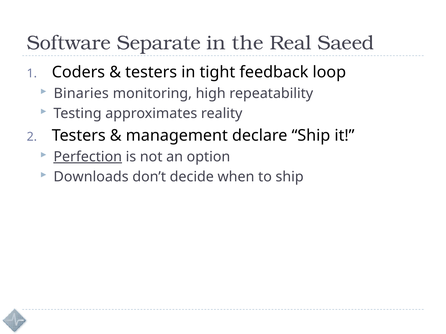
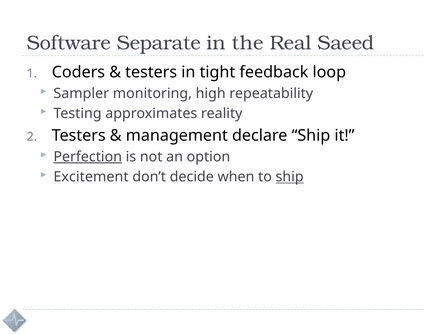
Binaries: Binaries -> Sampler
Downloads: Downloads -> Excitement
ship at (290, 177) underline: none -> present
